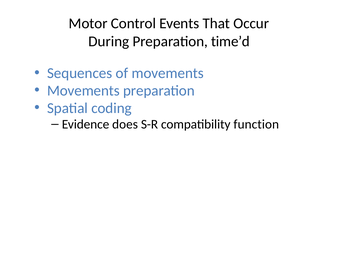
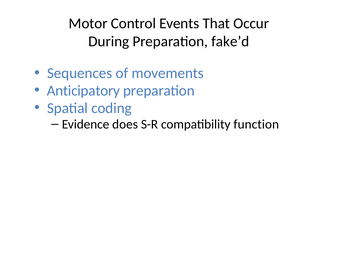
time’d: time’d -> fake’d
Movements at (83, 90): Movements -> Anticipatory
